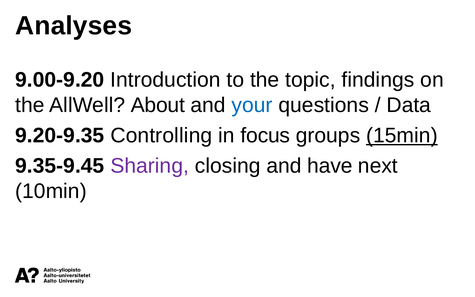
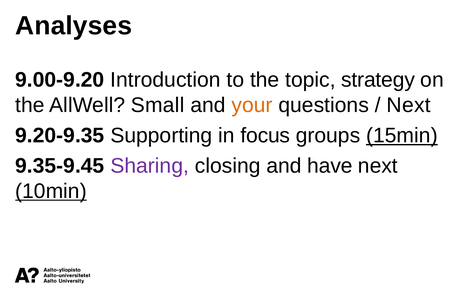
findings: findings -> strategy
About: About -> Small
your colour: blue -> orange
Data at (409, 105): Data -> Next
Controlling: Controlling -> Supporting
10min underline: none -> present
